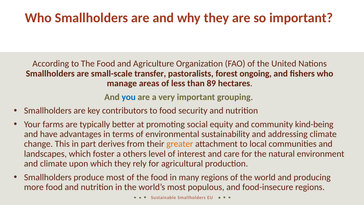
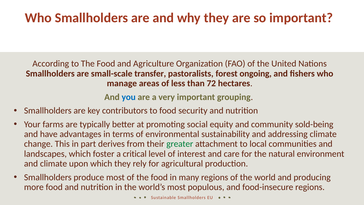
89: 89 -> 72
kind-being: kind-being -> sold-being
greater colour: orange -> green
others: others -> critical
